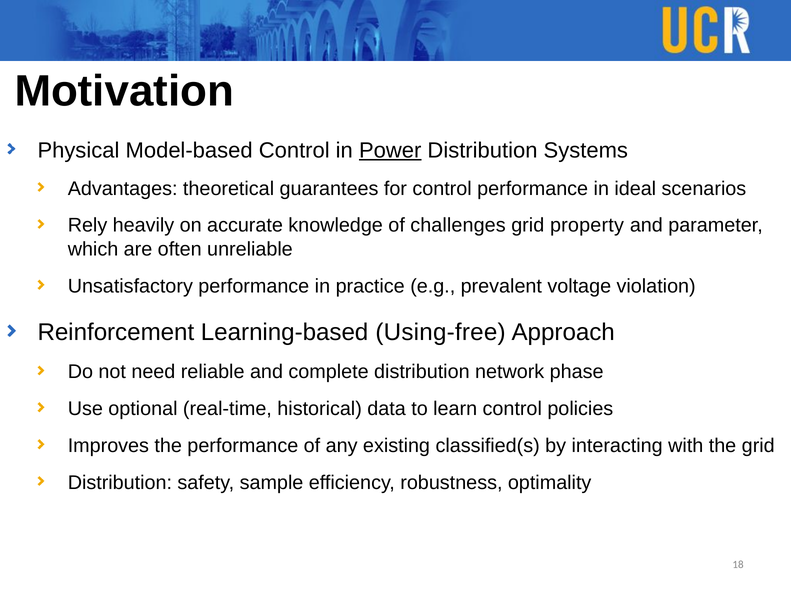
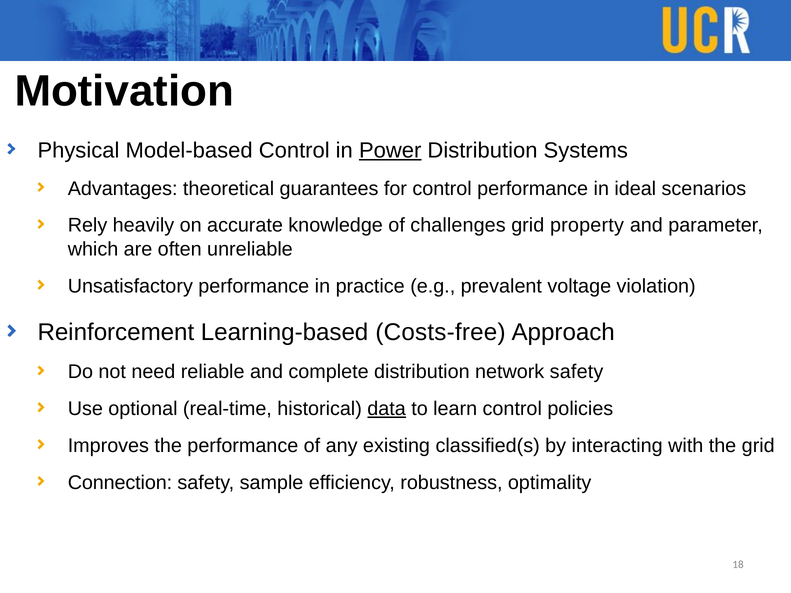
Using-free: Using-free -> Costs-free
network phase: phase -> safety
data underline: none -> present
Distribution at (120, 483): Distribution -> Connection
